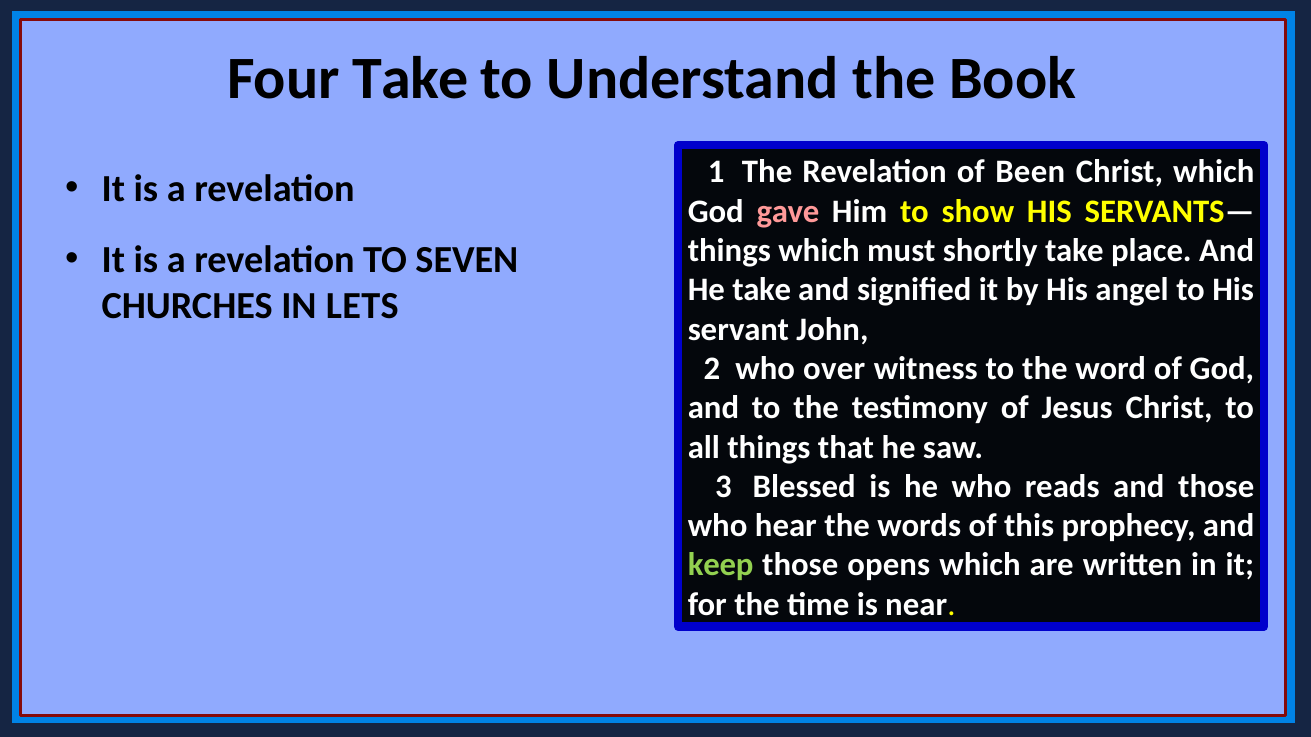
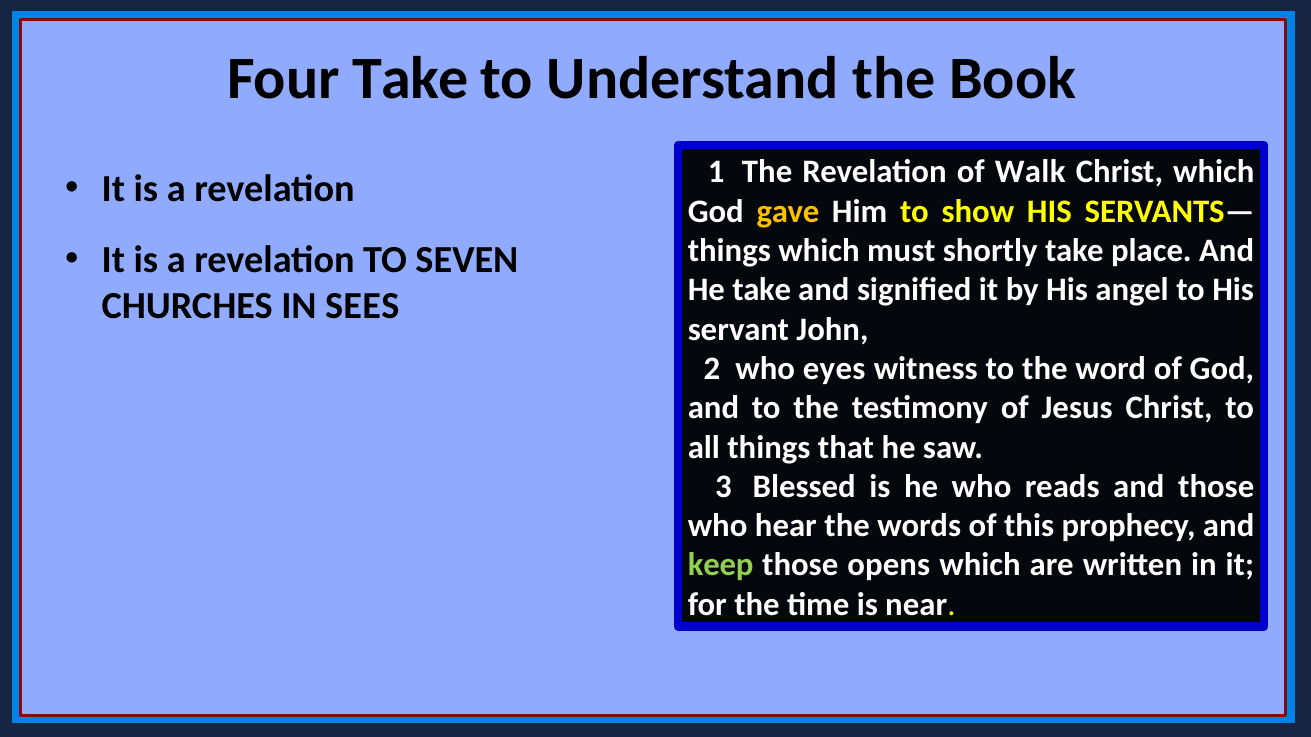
Been: Been -> Walk
gave colour: pink -> yellow
LETS: LETS -> SEES
over: over -> eyes
